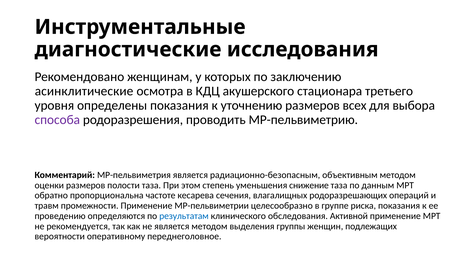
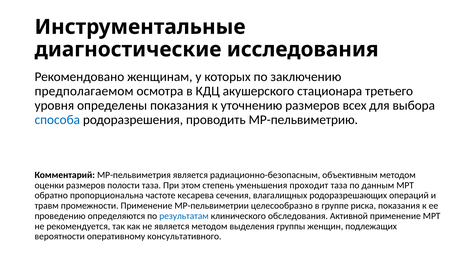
асинклитические: асинклитические -> предполагаемом
способа colour: purple -> blue
снижение: снижение -> проходит
переднеголовное: переднеголовное -> консультативного
